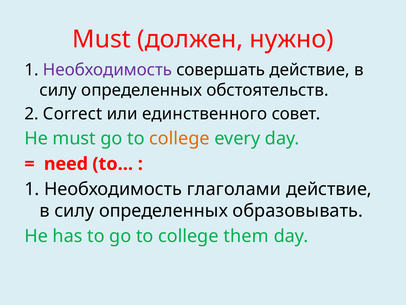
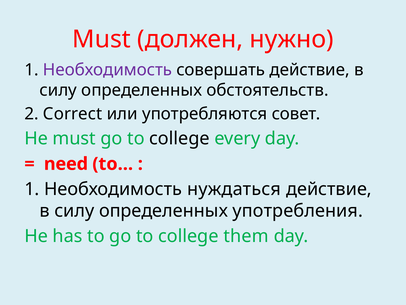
единственного: единственного -> употребляются
college at (180, 138) colour: orange -> black
глаголами: глаголами -> нуждаться
образовывать: образовывать -> употребления
